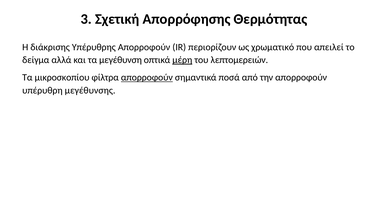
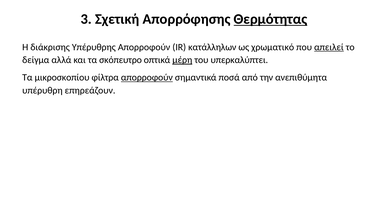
Θερμότητας underline: none -> present
περιορίζουν: περιορίζουν -> κατάλληλων
απειλεί underline: none -> present
μεγέθυνση: μεγέθυνση -> σκόπευτρο
λεπτομερειών: λεπτομερειών -> υπερκαλύπτει
την απορροφούν: απορροφούν -> ανεπιθύμητα
μεγέθυνσης: μεγέθυνσης -> επηρεάζουν
